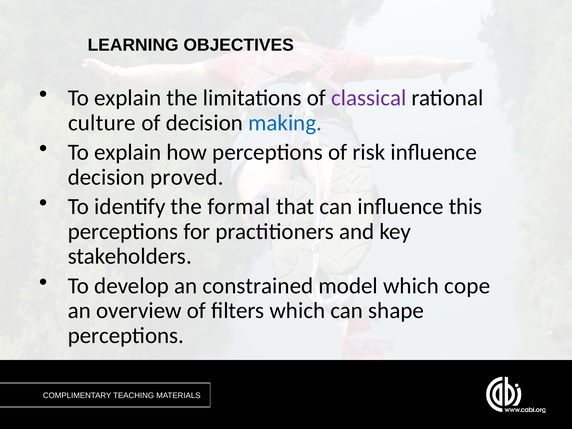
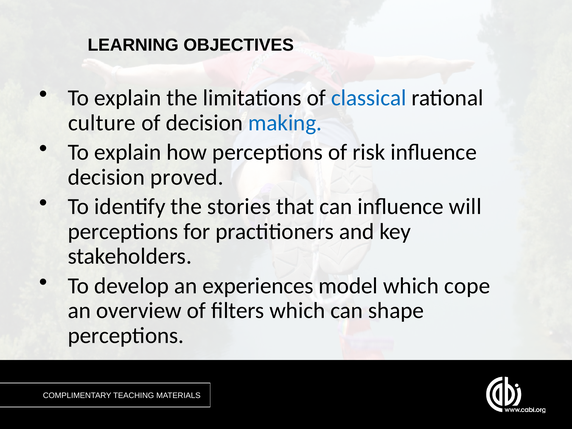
classical colour: purple -> blue
formal: formal -> stories
this: this -> will
constrained: constrained -> experiences
